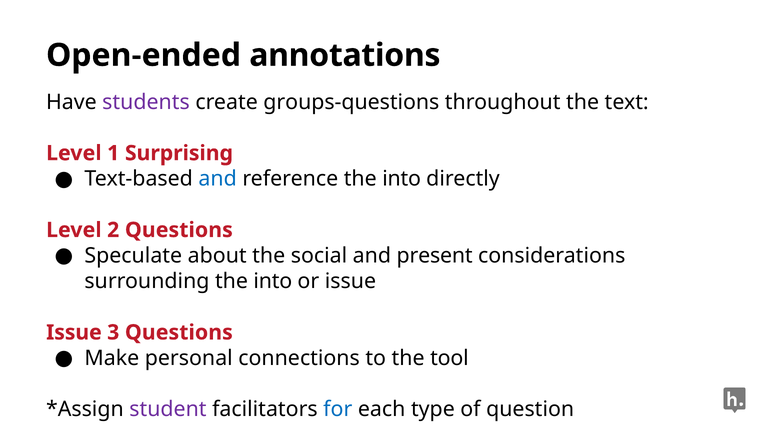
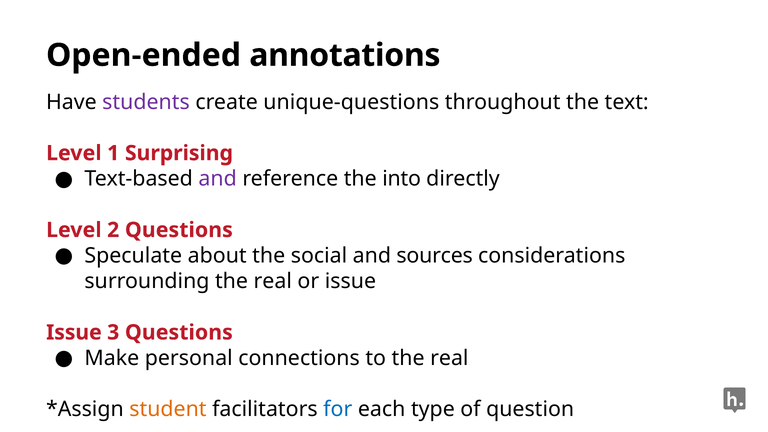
groups-questions: groups-questions -> unique-questions
and at (218, 179) colour: blue -> purple
present: present -> sources
surrounding the into: into -> real
to the tool: tool -> real
student colour: purple -> orange
